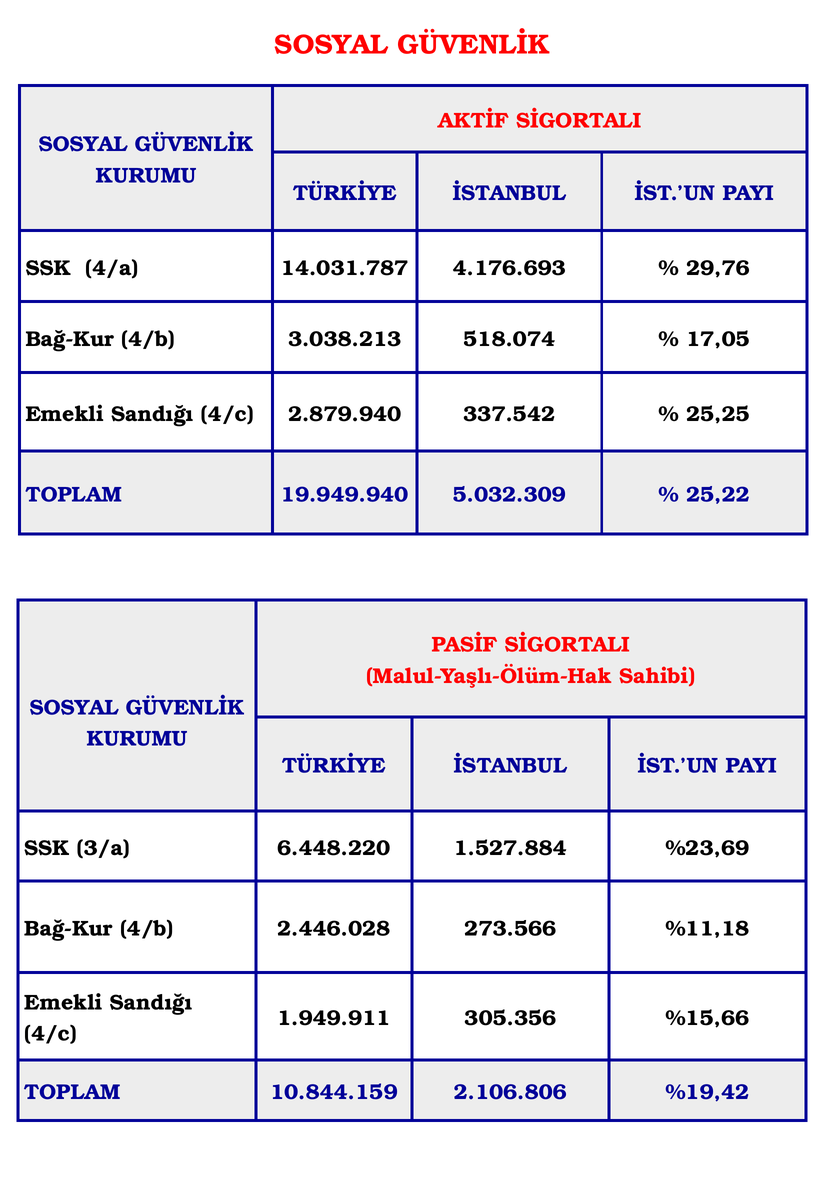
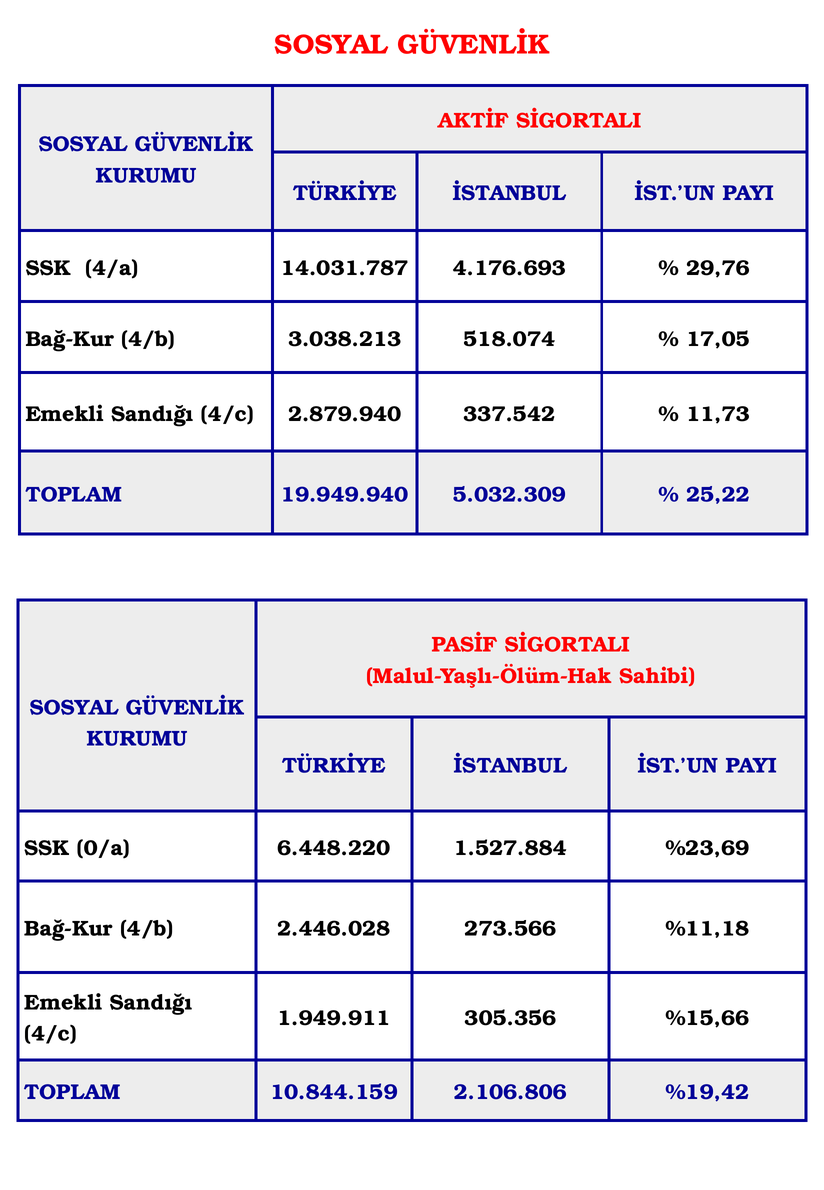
25,25: 25,25 -> 11,73
3/a: 3/a -> 0/a
